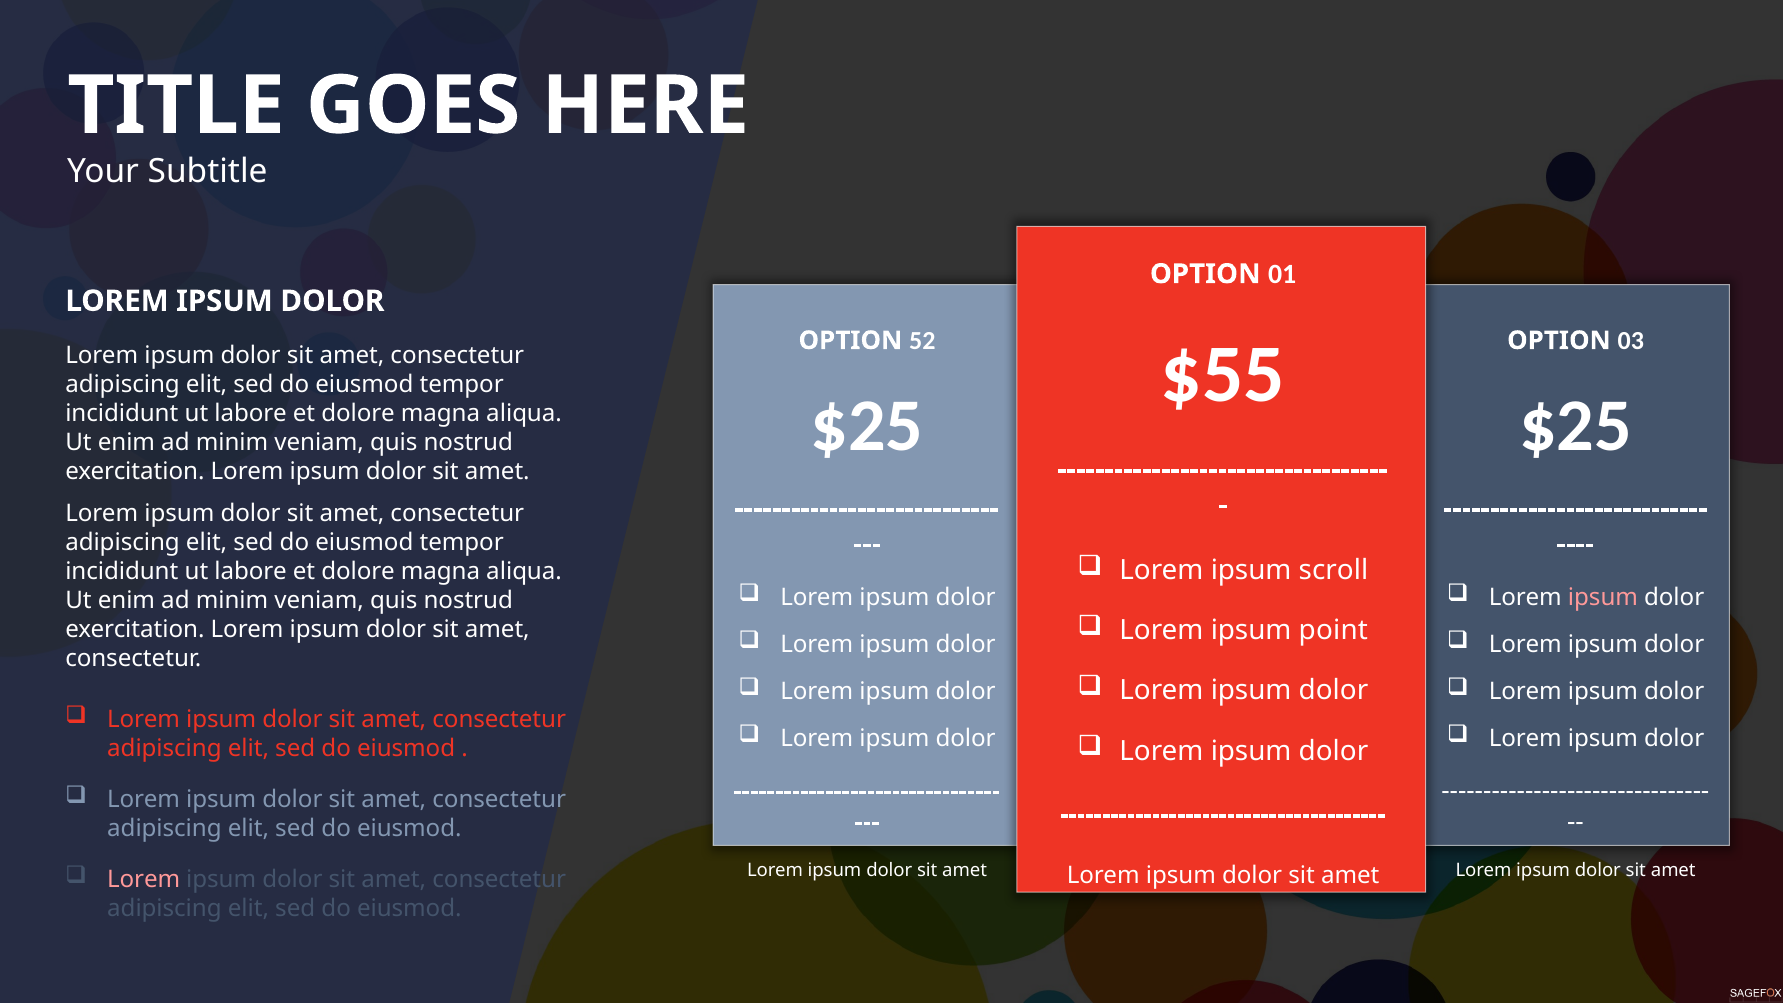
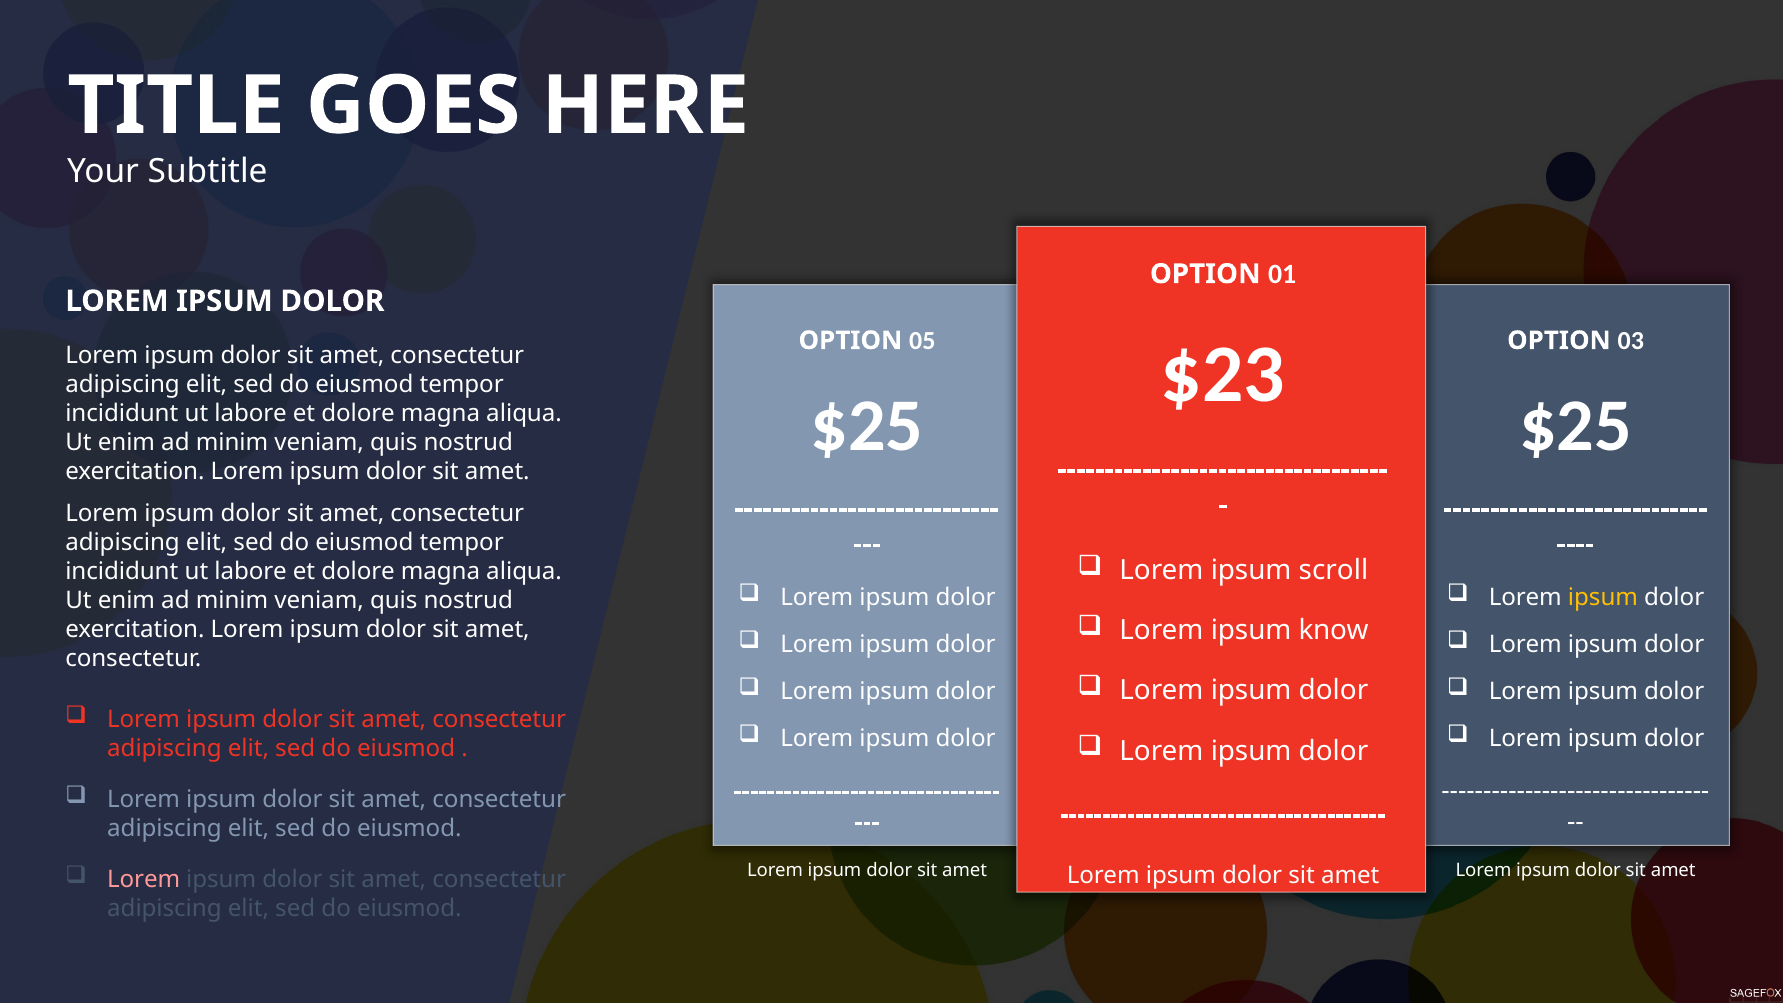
52: 52 -> 05
$55: $55 -> $23
ipsum at (1603, 598) colour: pink -> yellow
point: point -> know
